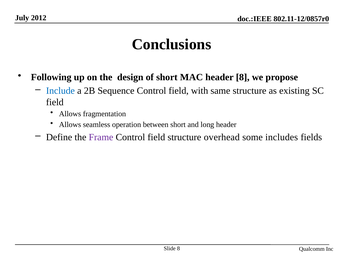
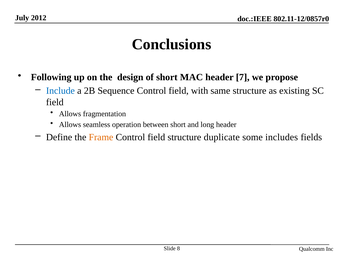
header 8: 8 -> 7
Frame colour: purple -> orange
overhead: overhead -> duplicate
